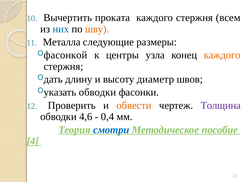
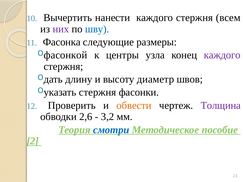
проката: проката -> нанести
них colour: blue -> purple
шву colour: orange -> blue
Металла: Металла -> Фасонка
каждого at (222, 55) colour: orange -> purple
указать обводки: обводки -> стержня
4,6: 4,6 -> 2,6
0,4: 0,4 -> 3,2
4: 4 -> 2
